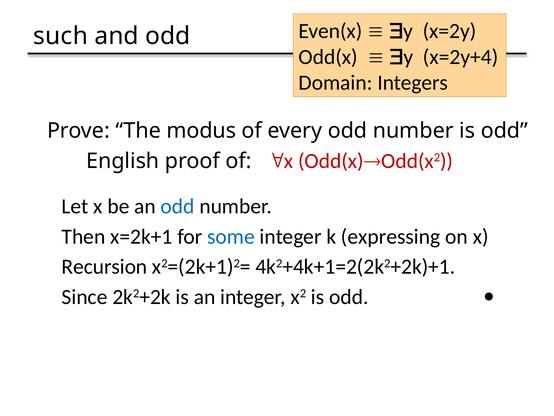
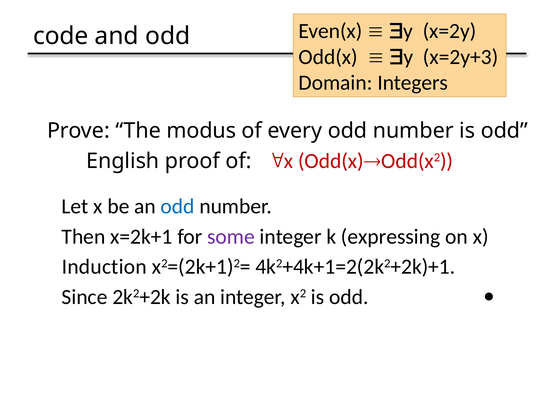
such: such -> code
x=2y+4: x=2y+4 -> x=2y+3
some colour: blue -> purple
Recursion: Recursion -> Induction
